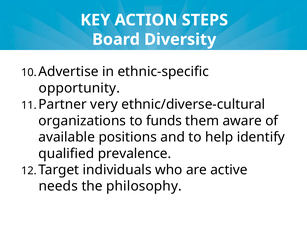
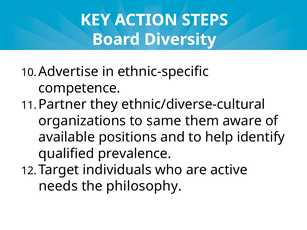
opportunity: opportunity -> competence
very: very -> they
funds: funds -> same
